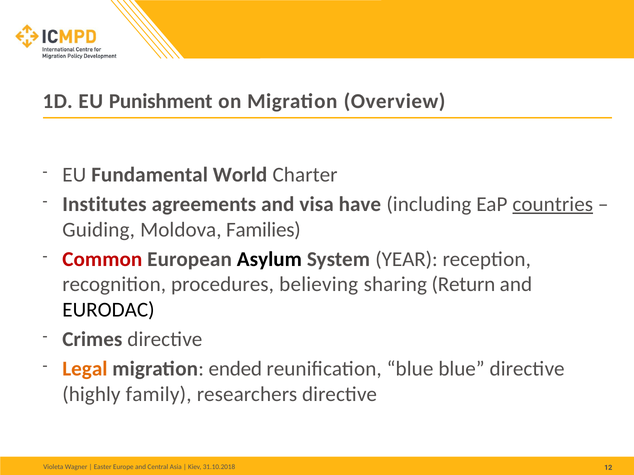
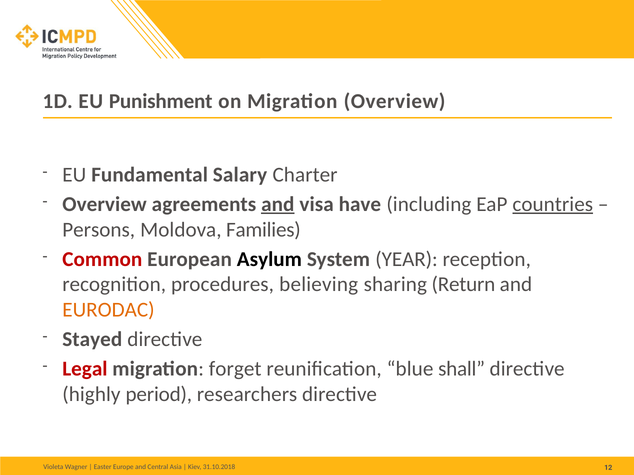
World: World -> Salary
Institutes: Institutes -> Оverview
and at (278, 204) underline: none -> present
Guiding: Guiding -> Persons
EURODAC colour: black -> orange
Crimes: Crimes -> Stayed
Legal colour: orange -> red
ended: ended -> forget
blue blue: blue -> shall
family: family -> period
